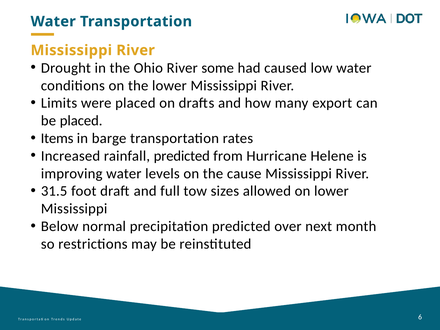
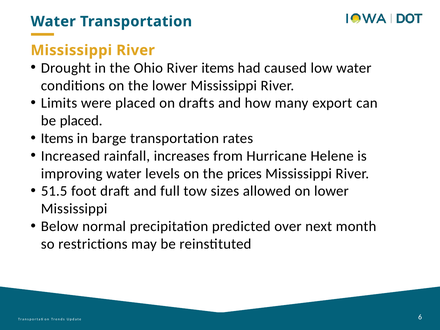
River some: some -> items
rainfall predicted: predicted -> increases
cause: cause -> prices
31.5: 31.5 -> 51.5
